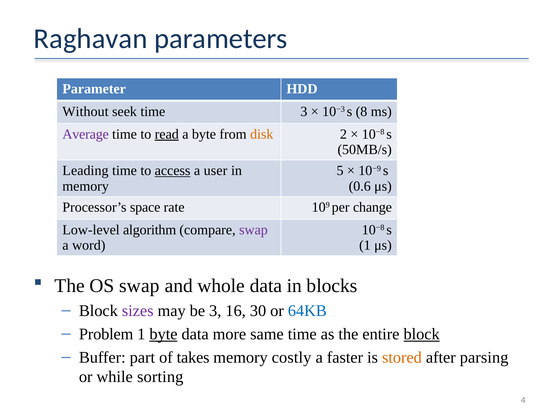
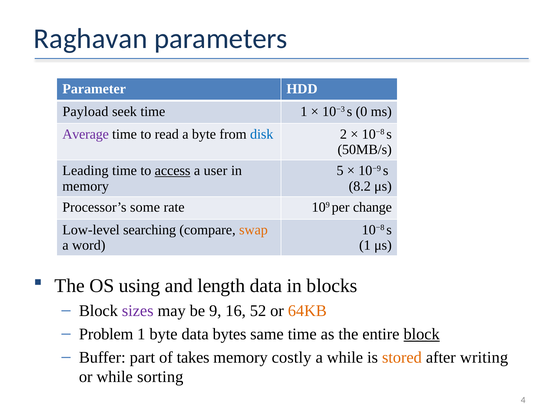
Without: Without -> Payload
time 3: 3 -> 1
8: 8 -> 0
read underline: present -> none
disk colour: orange -> blue
0.6: 0.6 -> 8.2
space: space -> some
algorithm: algorithm -> searching
swap at (253, 230) colour: purple -> orange
OS swap: swap -> using
whole: whole -> length
be 3: 3 -> 9
30: 30 -> 52
64KB colour: blue -> orange
byte at (163, 334) underline: present -> none
more: more -> bytes
a faster: faster -> while
parsing: parsing -> writing
